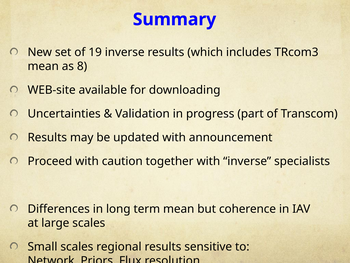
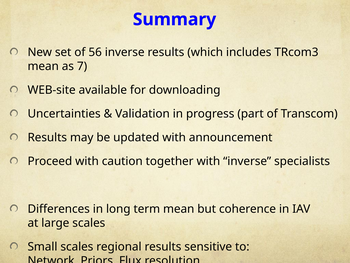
19: 19 -> 56
8: 8 -> 7
